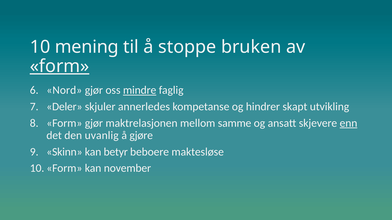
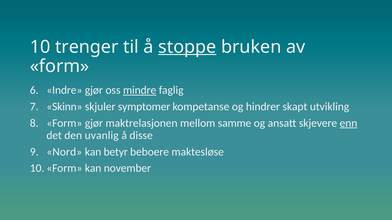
mening: mening -> trenger
stoppe underline: none -> present
form at (60, 66) underline: present -> none
Nord: Nord -> Indre
Deler: Deler -> Skinn
annerledes: annerledes -> symptomer
gjøre: gjøre -> disse
Skinn: Skinn -> Nord
